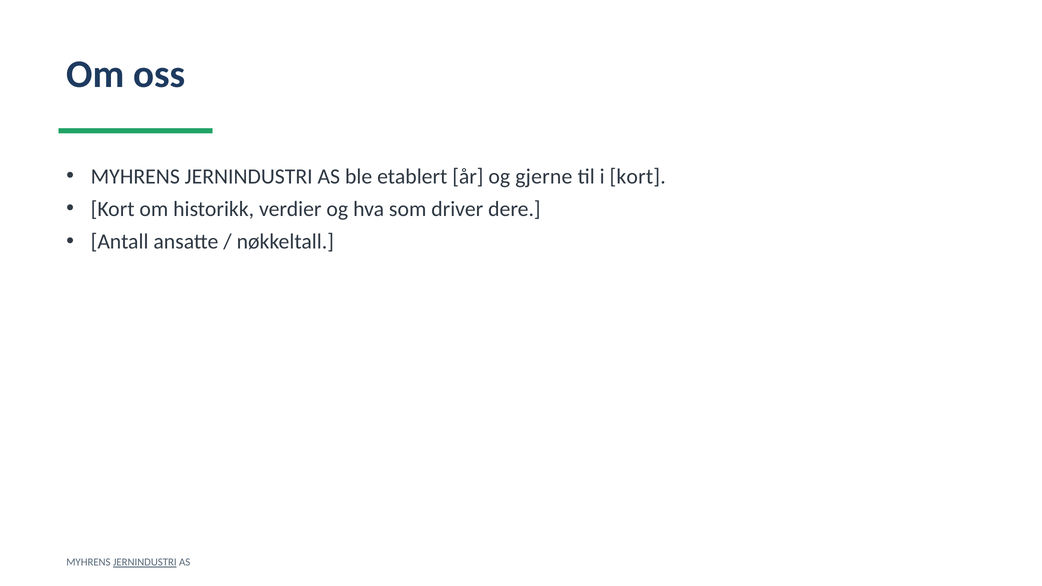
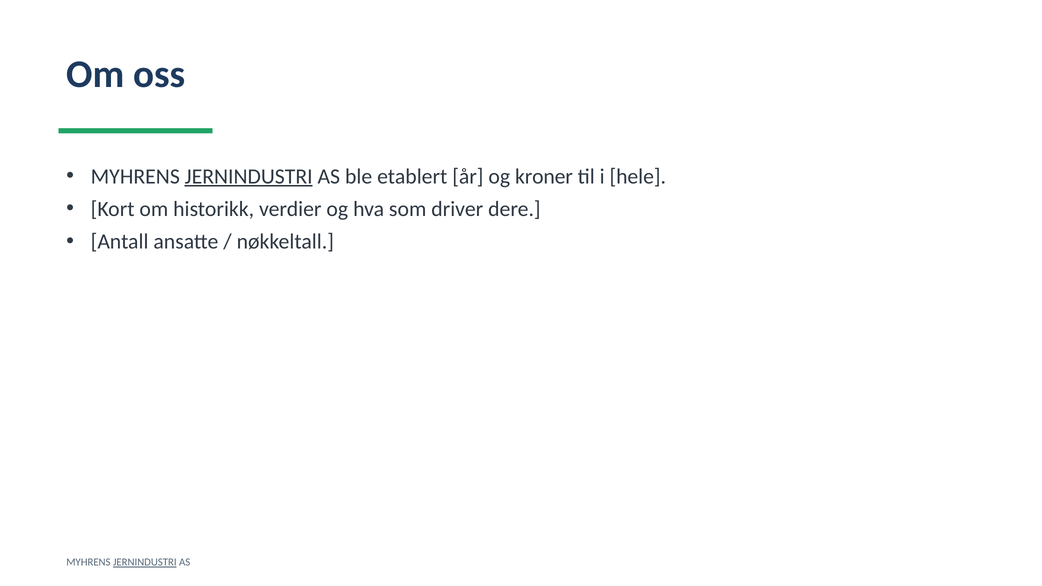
JERNINDUSTRI at (249, 176) underline: none -> present
gjerne: gjerne -> kroner
i kort: kort -> hele
